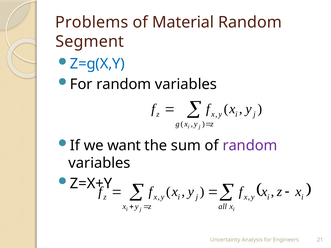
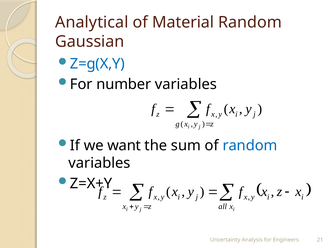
Problems: Problems -> Analytical
Segment: Segment -> Gaussian
For random: random -> number
random at (250, 146) colour: purple -> blue
